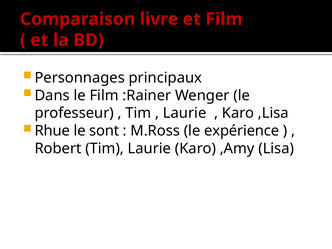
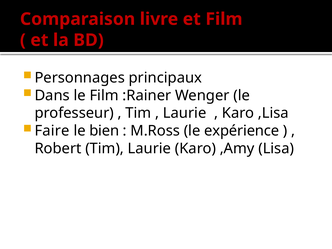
Rhue: Rhue -> Faire
sont: sont -> bien
